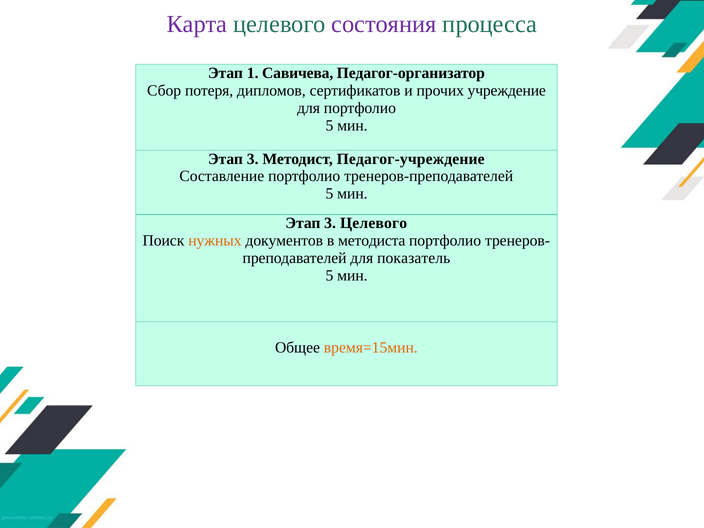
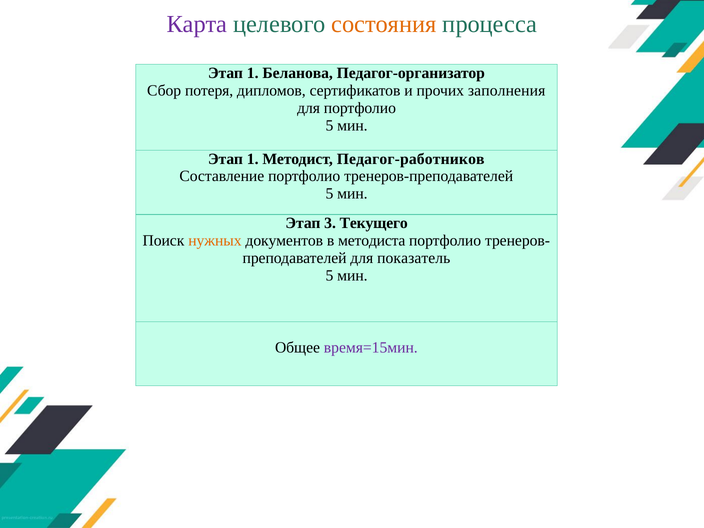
состояния colour: purple -> orange
Савичева: Савичева -> Беланова
учреждение: учреждение -> заполнения
3 at (253, 159): 3 -> 1
Педагог-учреждение: Педагог-учреждение -> Педагог-работников
3 Целевого: Целевого -> Текущего
время=15мин colour: orange -> purple
